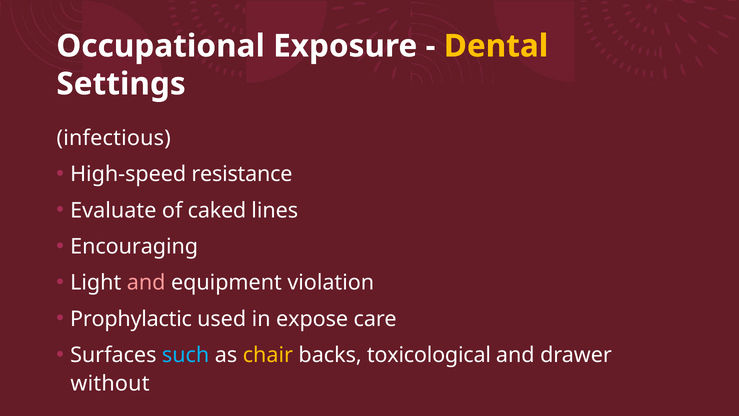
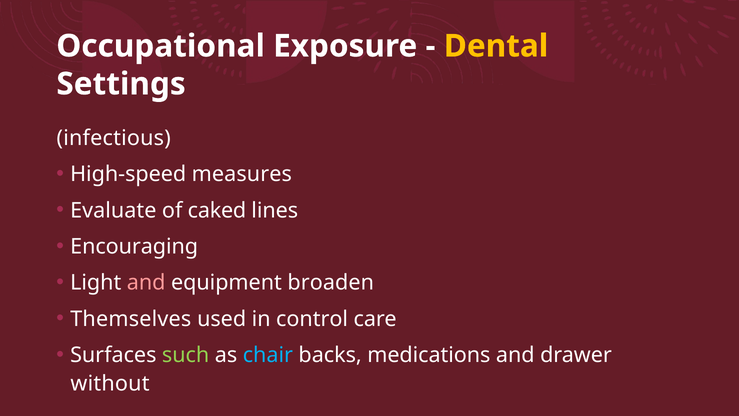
resistance: resistance -> measures
violation: violation -> broaden
Prophylactic: Prophylactic -> Themselves
expose: expose -> control
such colour: light blue -> light green
chair colour: yellow -> light blue
toxicological: toxicological -> medications
